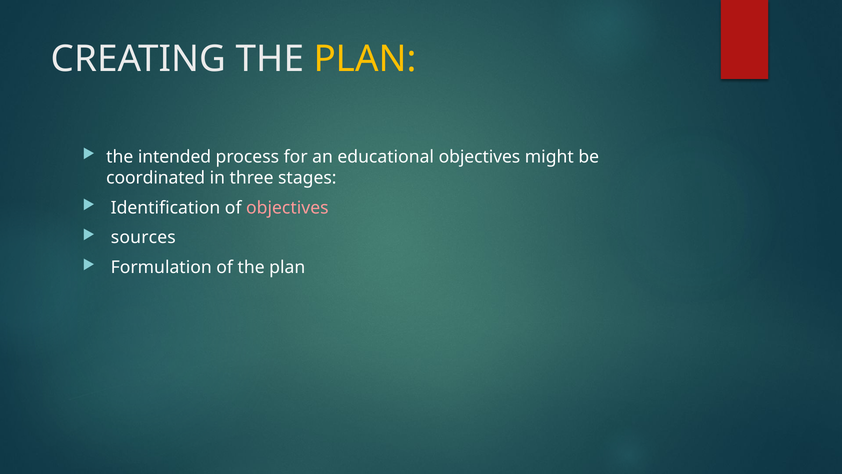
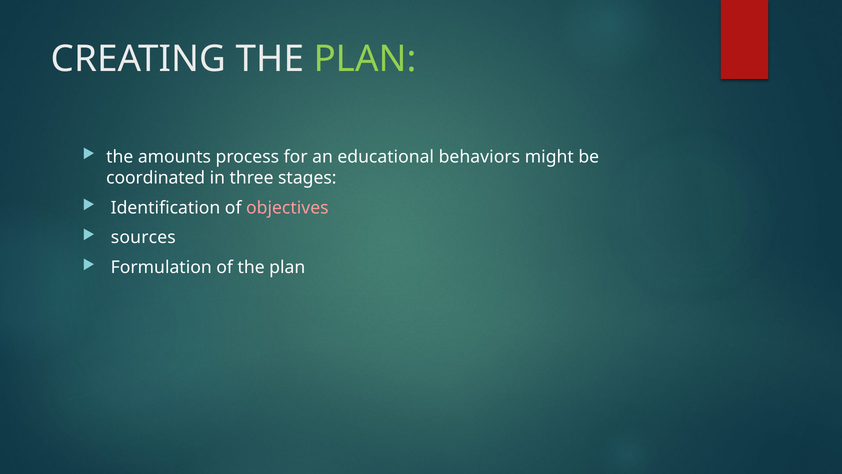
PLAN at (365, 59) colour: yellow -> light green
intended: intended -> amounts
educational objectives: objectives -> behaviors
